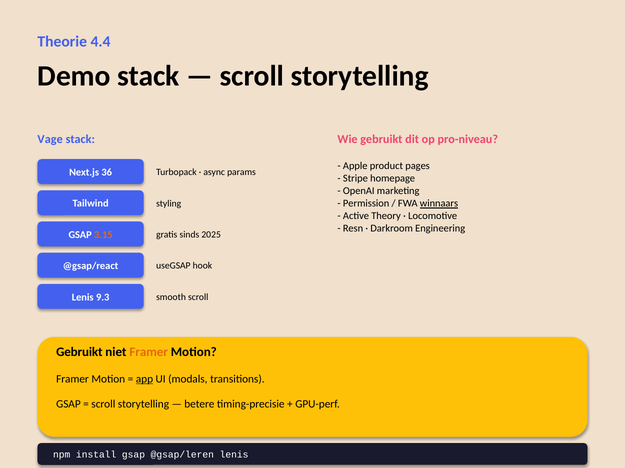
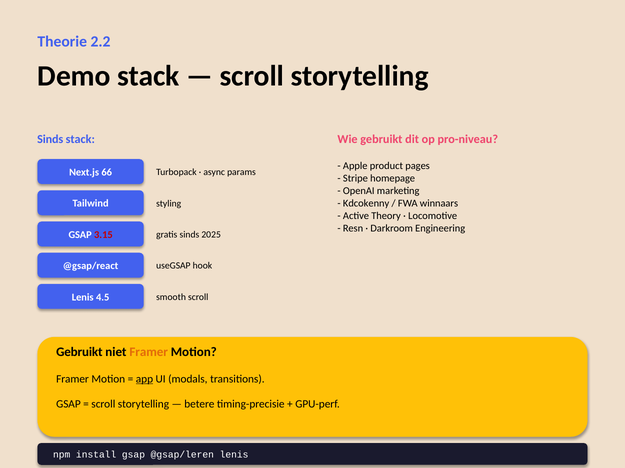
4.4: 4.4 -> 2.2
Vage at (50, 139): Vage -> Sinds
36: 36 -> 66
Permission: Permission -> Kdcokenny
winnaars underline: present -> none
3.15 colour: orange -> red
9.3: 9.3 -> 4.5
